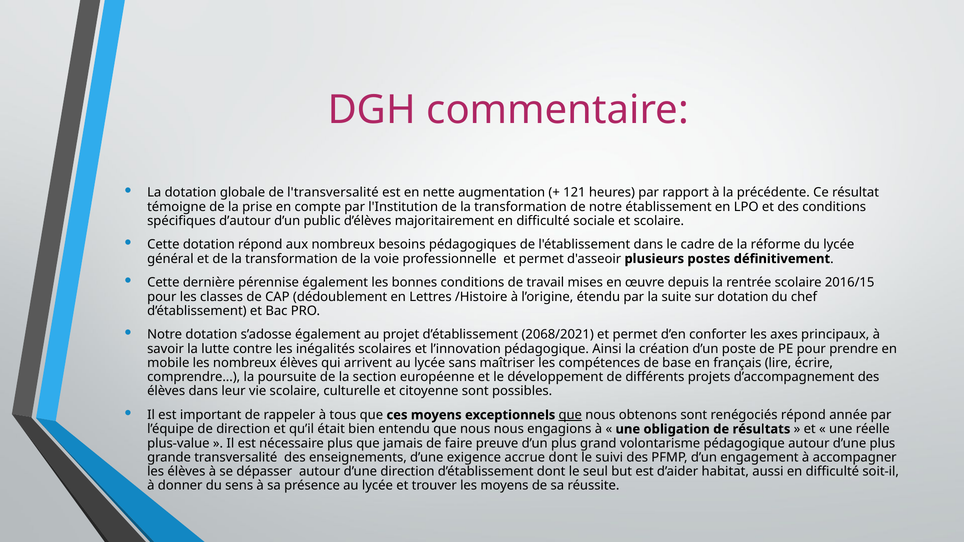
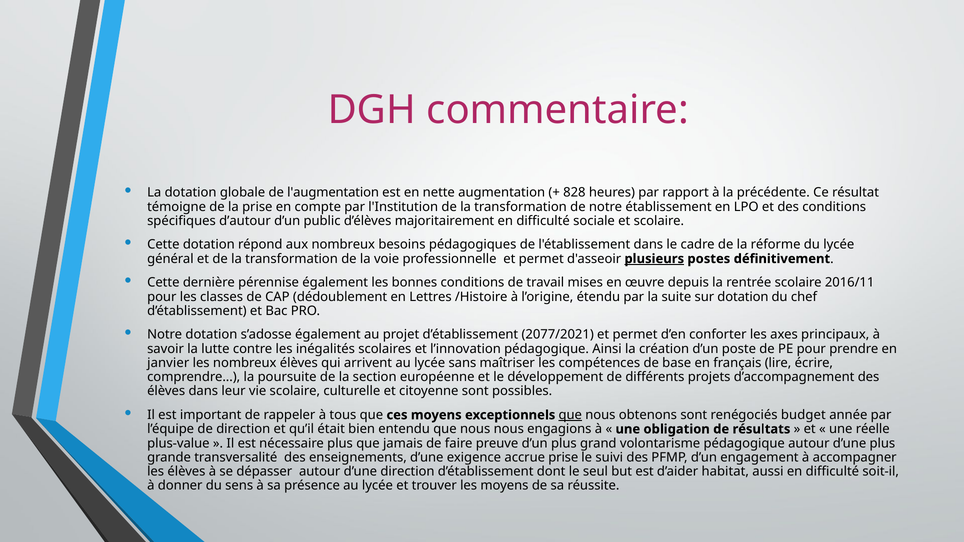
l'transversalité: l'transversalité -> l'augmentation
121: 121 -> 828
plusieurs underline: none -> present
2016/15: 2016/15 -> 2016/11
2068/2021: 2068/2021 -> 2077/2021
mobile: mobile -> janvier
renégociés répond: répond -> budget
accrue dont: dont -> prise
